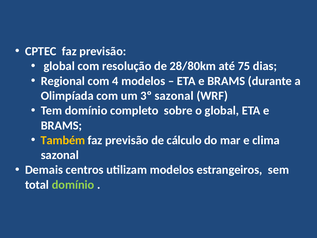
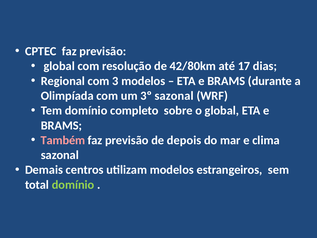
28/80km: 28/80km -> 42/80km
75: 75 -> 17
4: 4 -> 3
Também colour: yellow -> pink
cálculo: cálculo -> depois
